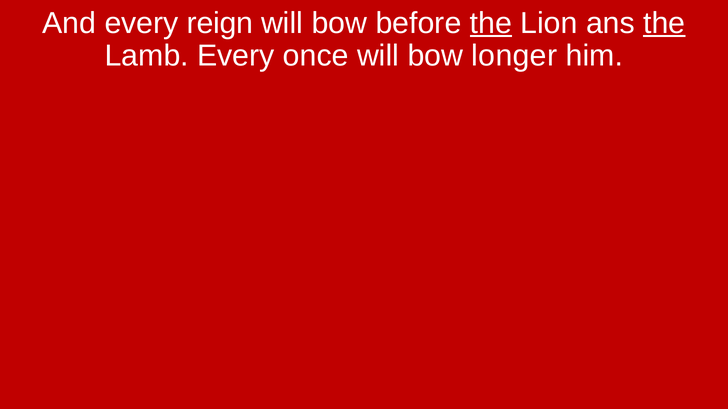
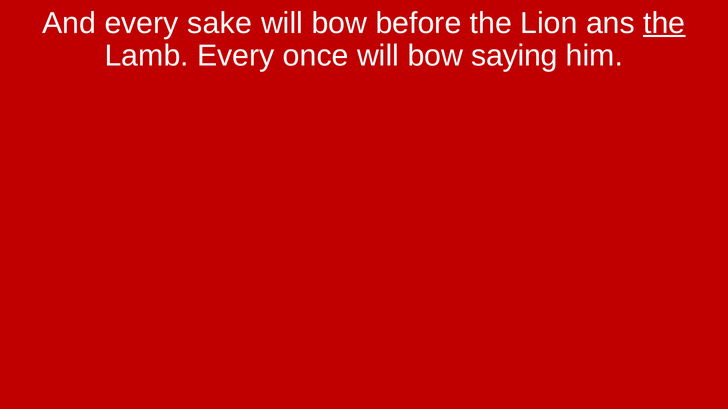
reign: reign -> sake
the at (491, 23) underline: present -> none
longer: longer -> saying
